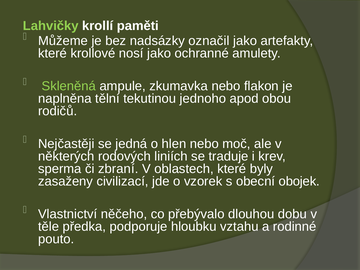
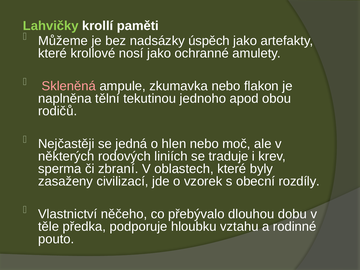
označil: označil -> úspěch
Skleněná colour: light green -> pink
obojek: obojek -> rozdíly
